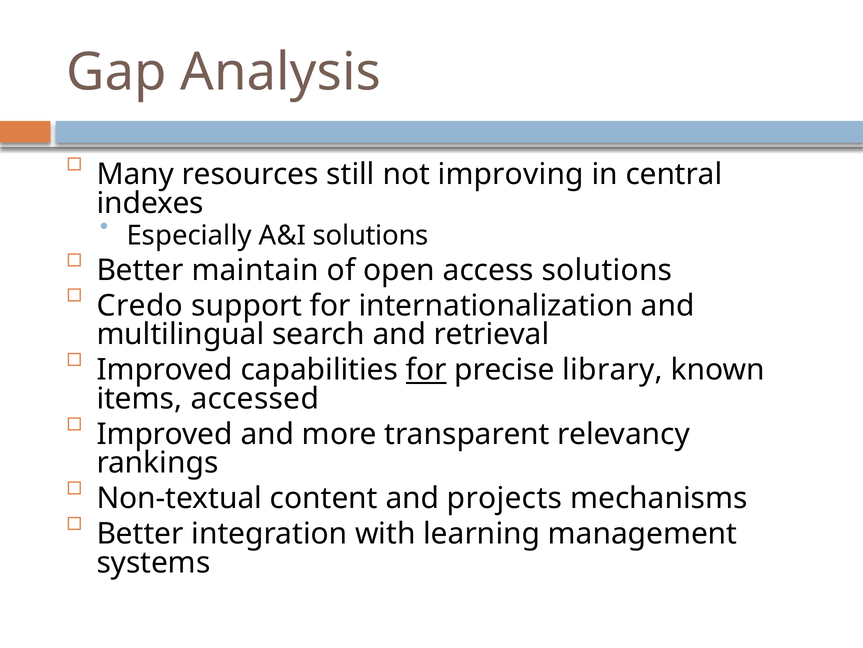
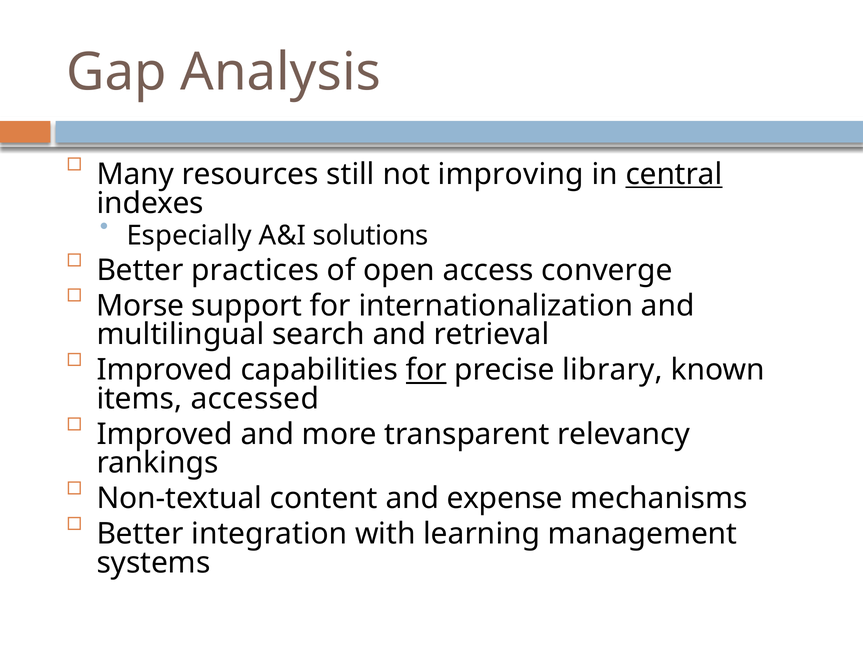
central underline: none -> present
maintain: maintain -> practices
access solutions: solutions -> converge
Credo: Credo -> Morse
projects: projects -> expense
